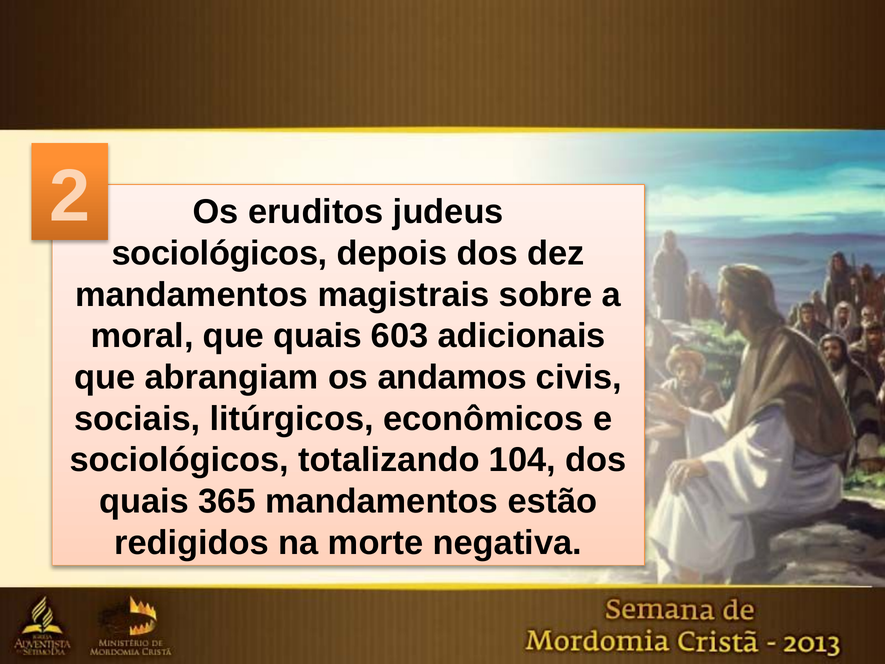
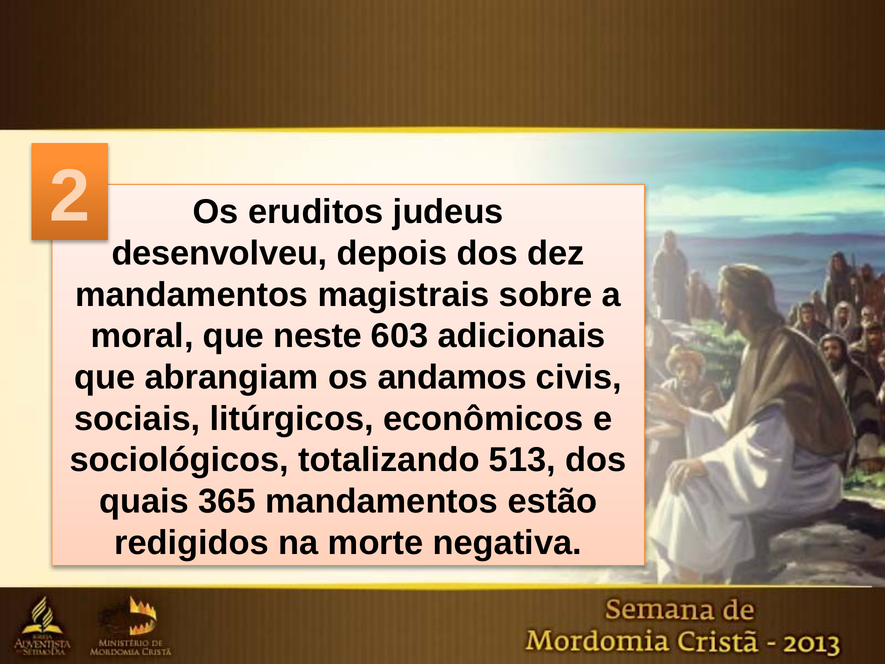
sociológicos at (220, 253): sociológicos -> desenvolveu
que quais: quais -> neste
104: 104 -> 513
